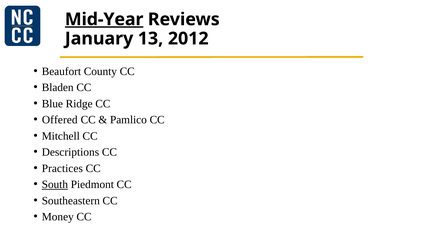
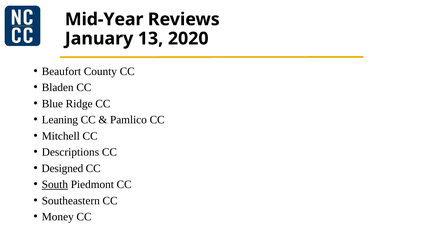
Mid-Year underline: present -> none
2012: 2012 -> 2020
Offered: Offered -> Leaning
Practices: Practices -> Designed
